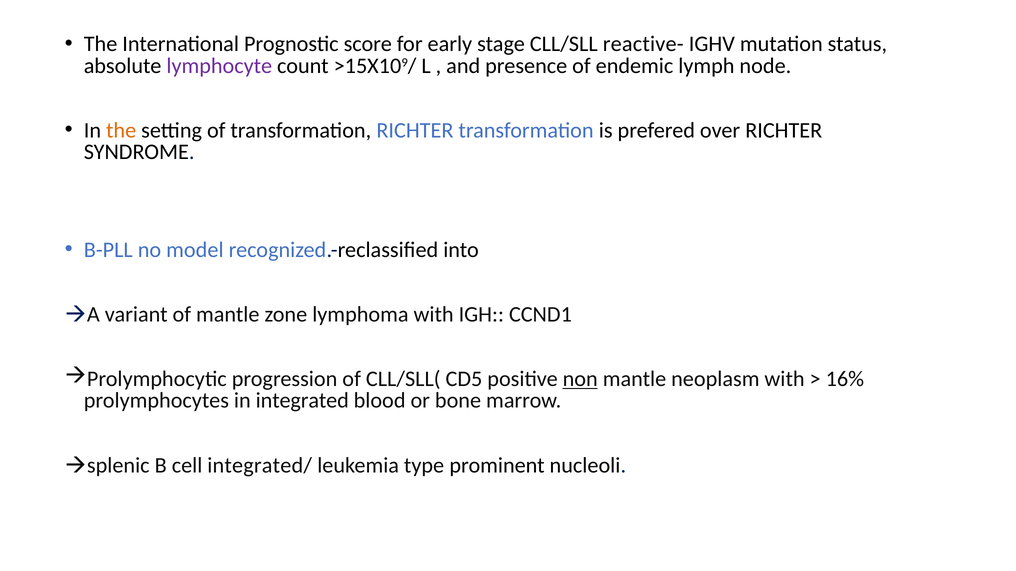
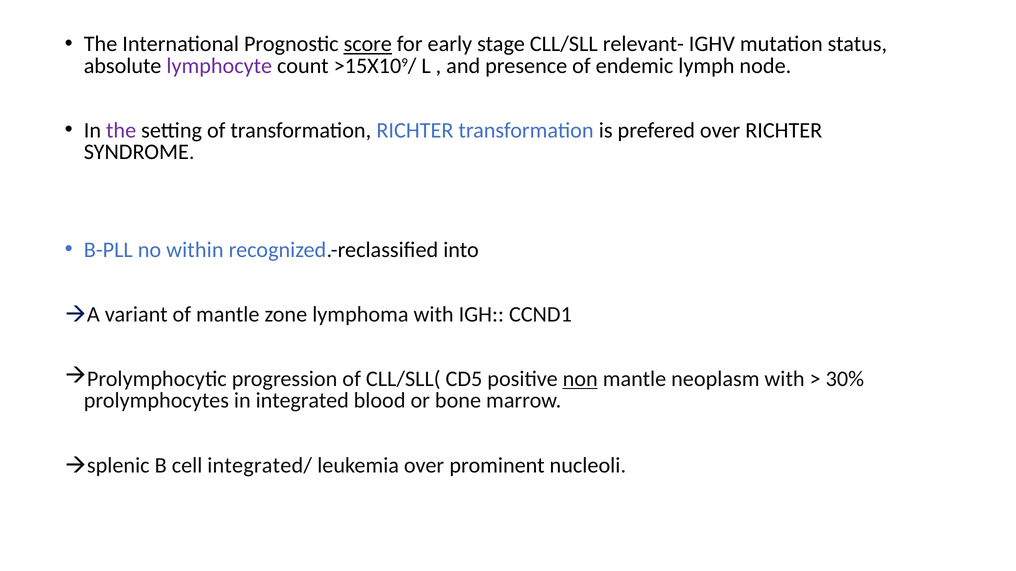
score underline: none -> present
reactive-: reactive- -> relevant-
the at (121, 130) colour: orange -> purple
model: model -> within
16%: 16% -> 30%
leukemia type: type -> over
